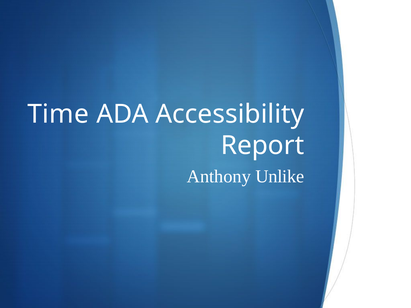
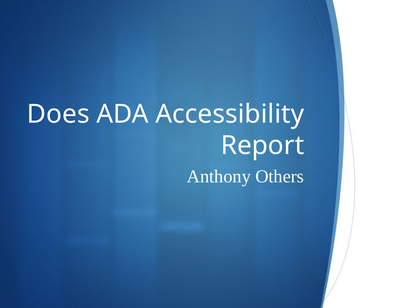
Time: Time -> Does
Unlike: Unlike -> Others
